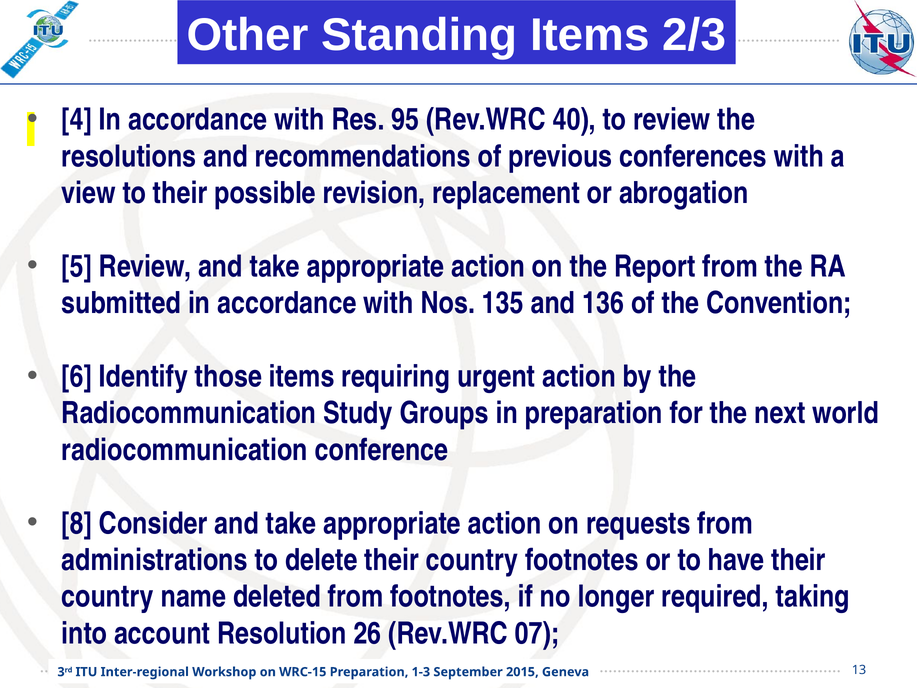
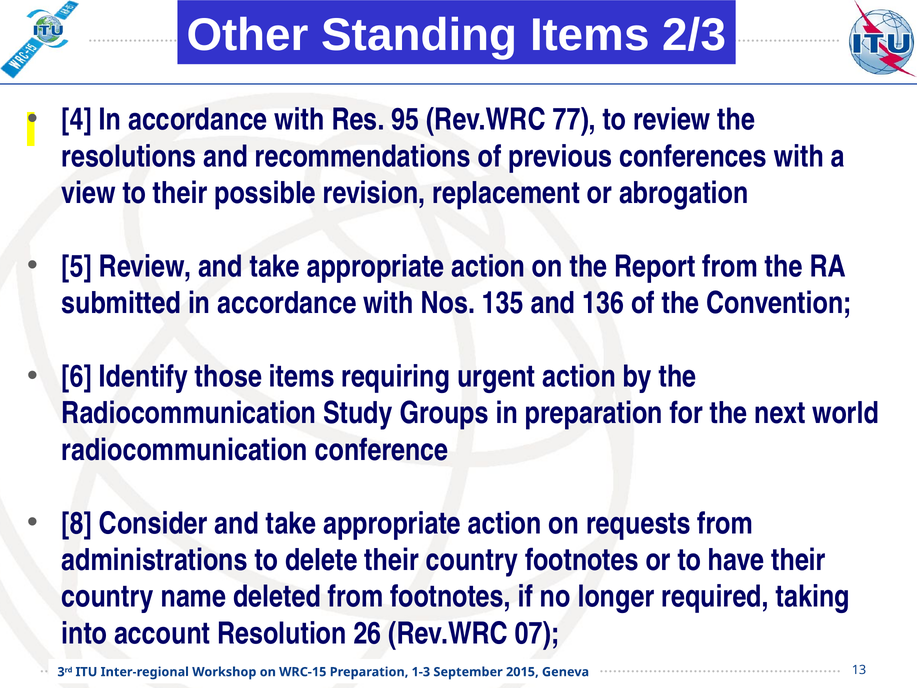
40: 40 -> 77
